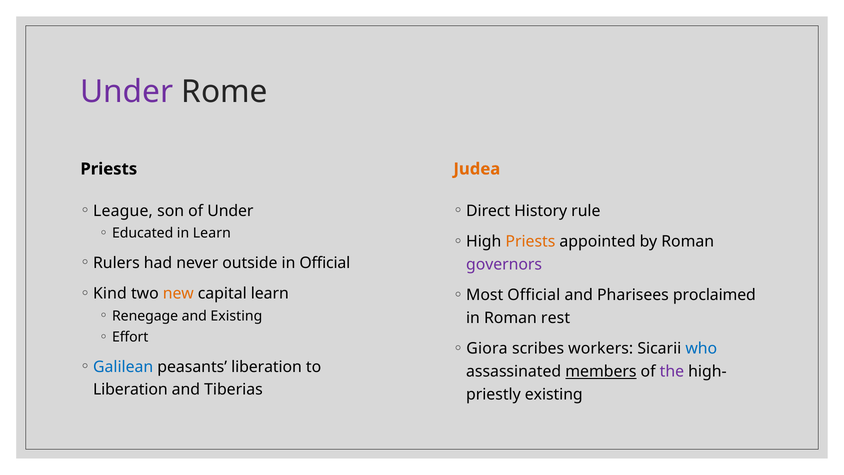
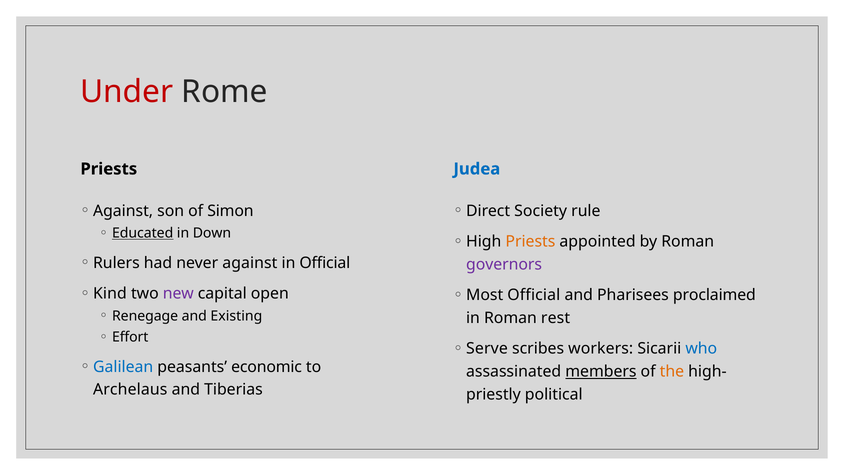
Under at (127, 92) colour: purple -> red
Judea colour: orange -> blue
League at (123, 211): League -> Against
of Under: Under -> Simon
History: History -> Society
Educated underline: none -> present
in Learn: Learn -> Down
never outside: outside -> against
new colour: orange -> purple
capital learn: learn -> open
Giora: Giora -> Serve
peasants liberation: liberation -> economic
the colour: purple -> orange
Liberation at (130, 390): Liberation -> Archelaus
existing at (554, 394): existing -> political
